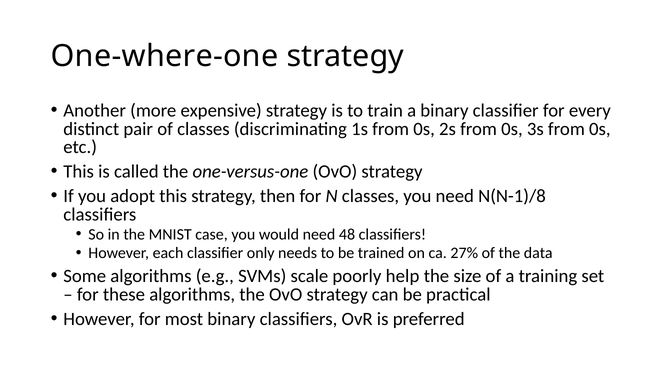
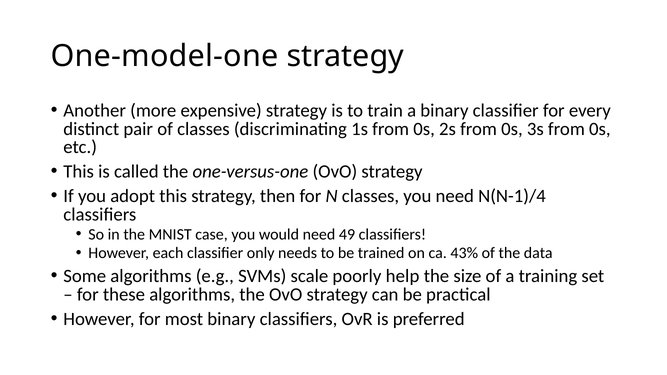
One-where-one: One-where-one -> One-model-one
N(N-1)/8: N(N-1)/8 -> N(N-1)/4
48: 48 -> 49
27%: 27% -> 43%
